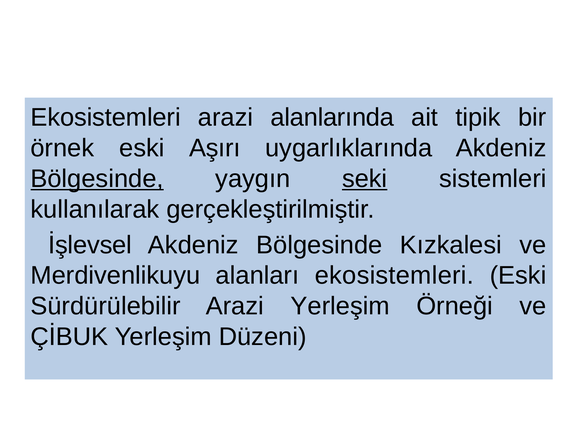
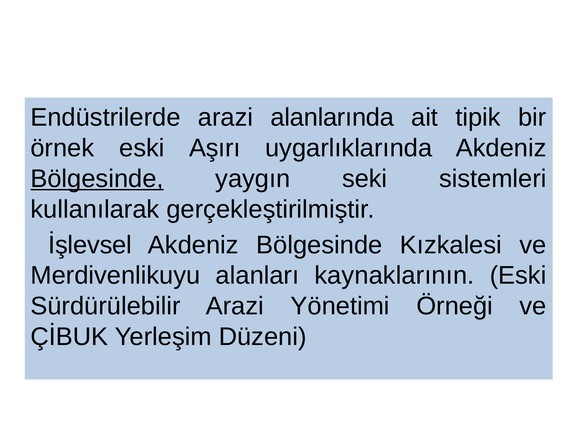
Ekosistemleri at (106, 117): Ekosistemleri -> Endüstrilerde
seki underline: present -> none
alanları ekosistemleri: ekosistemleri -> kaynaklarının
Arazi Yerleşim: Yerleşim -> Yönetimi
